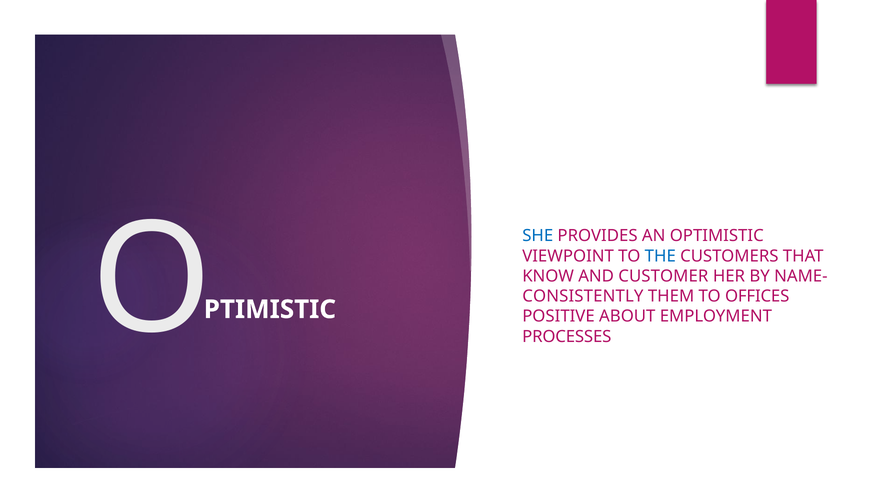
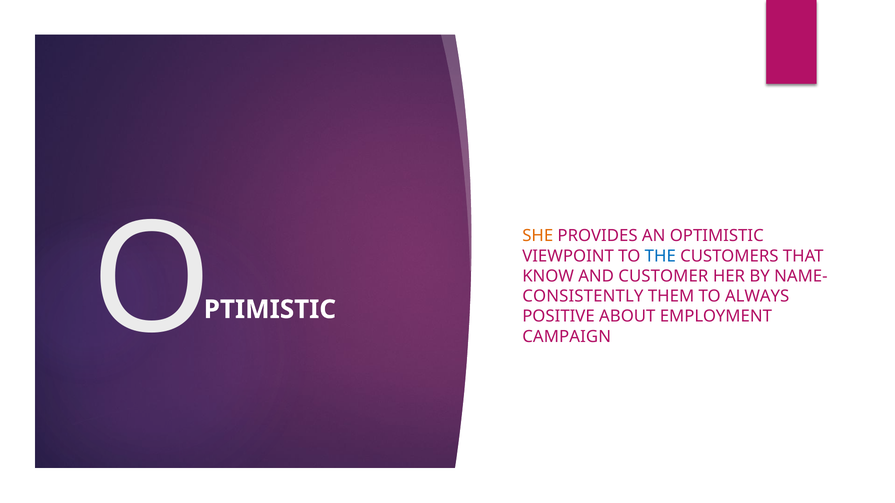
SHE colour: blue -> orange
OFFICES: OFFICES -> ALWAYS
PROCESSES: PROCESSES -> CAMPAIGN
